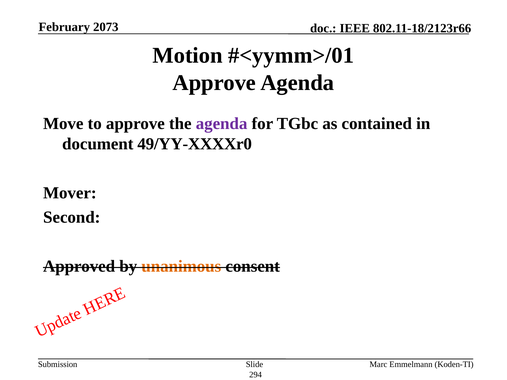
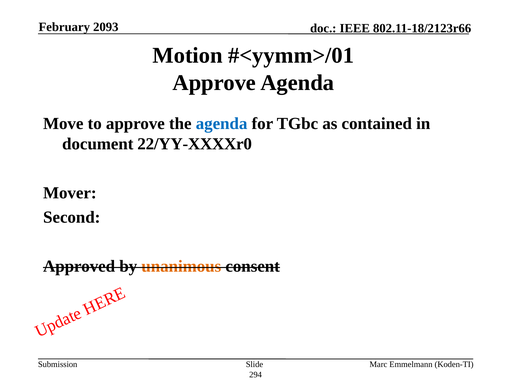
2073: 2073 -> 2093
agenda at (222, 124) colour: purple -> blue
49/YY-XXXXr0: 49/YY-XXXXr0 -> 22/YY-XXXXr0
